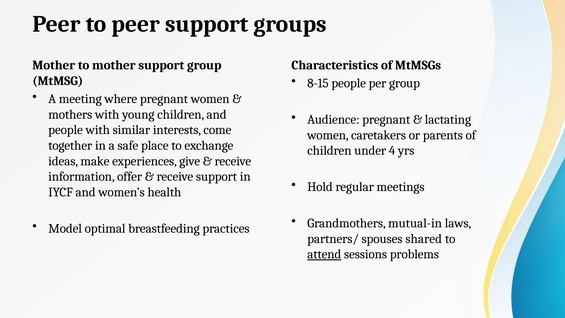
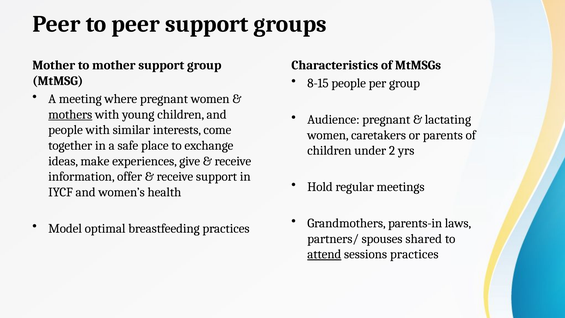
mothers underline: none -> present
4: 4 -> 2
mutual-in: mutual-in -> parents-in
sessions problems: problems -> practices
